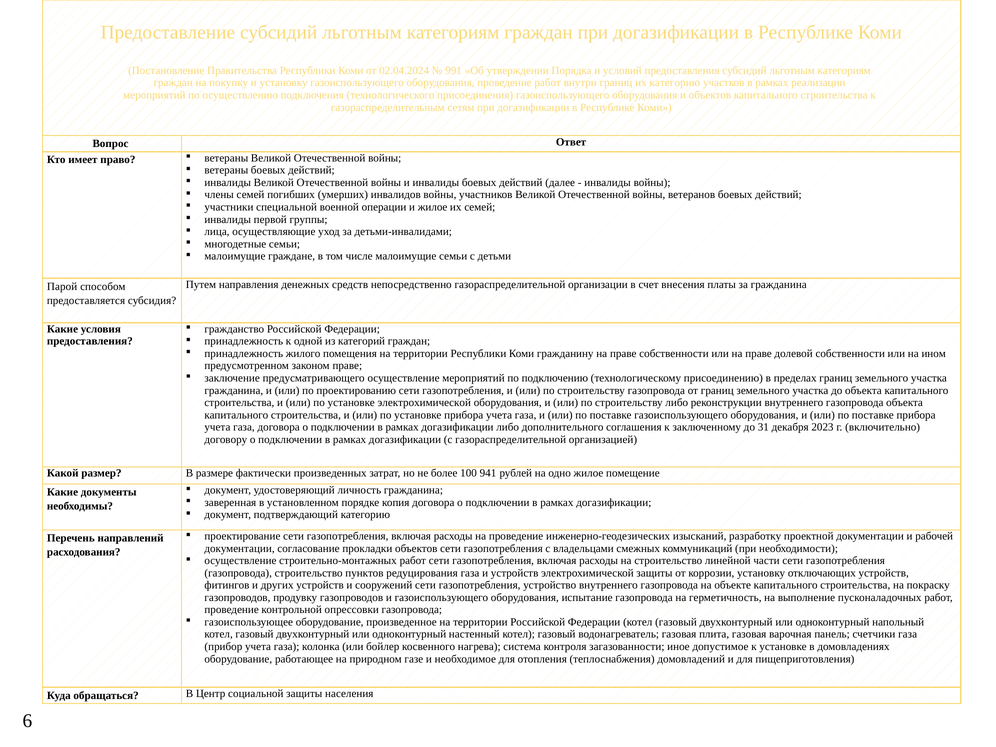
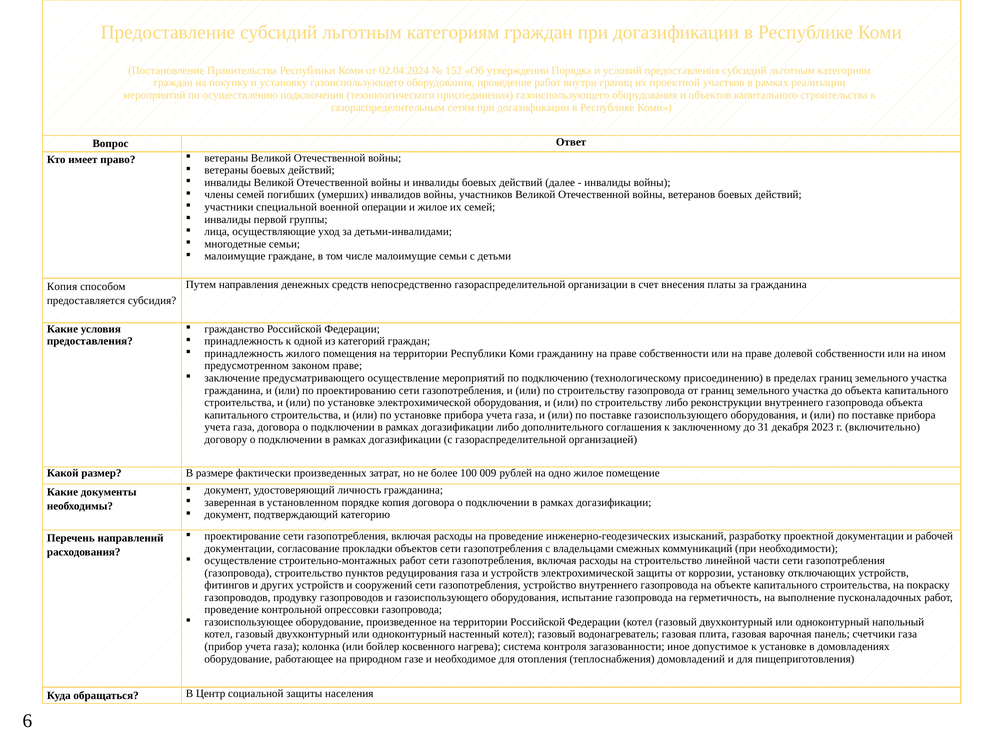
991: 991 -> 152
их категорию: категорию -> проектной
Парой at (62, 286): Парой -> Копия
941: 941 -> 009
